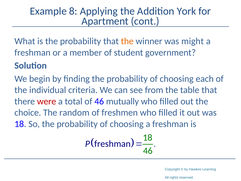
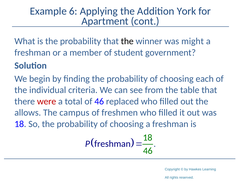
8: 8 -> 6
the at (127, 41) colour: orange -> black
mutually: mutually -> replaced
choice: choice -> allows
random: random -> campus
